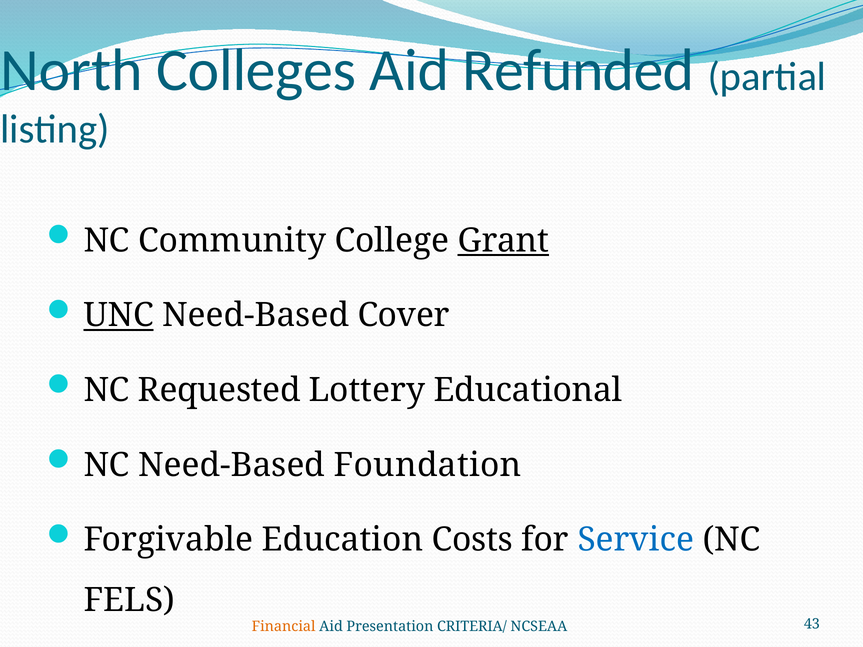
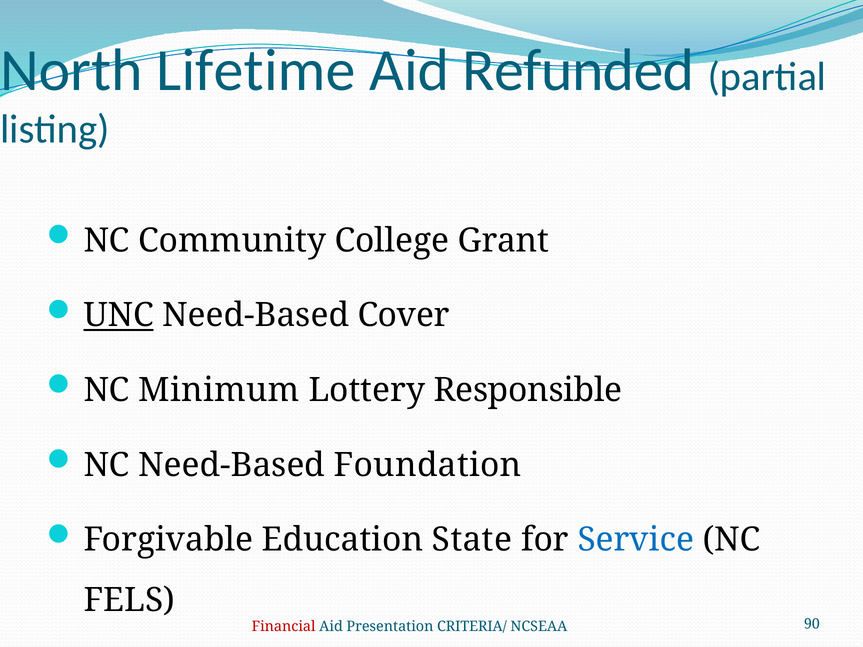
Colleges: Colleges -> Lifetime
Grant underline: present -> none
Requested: Requested -> Minimum
Educational: Educational -> Responsible
Costs: Costs -> State
Financial colour: orange -> red
43: 43 -> 90
